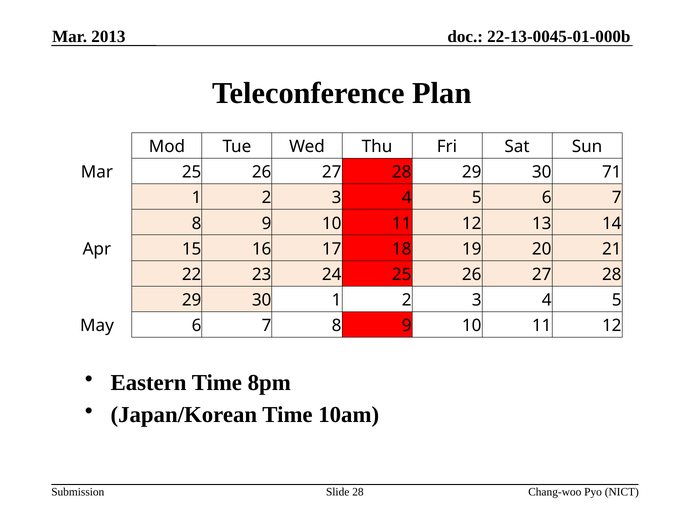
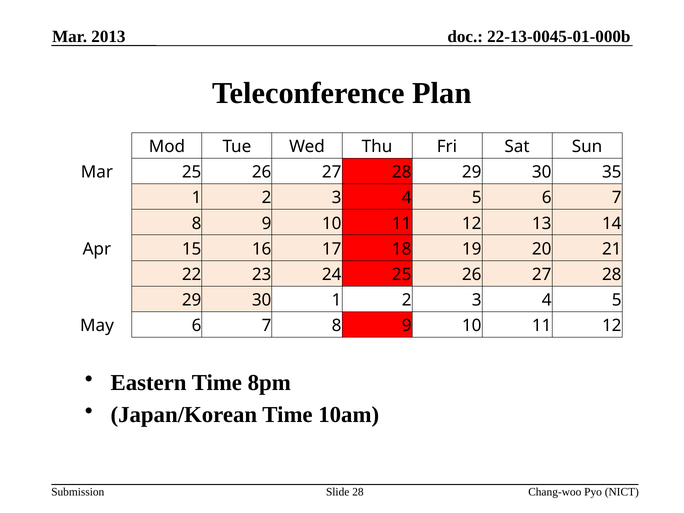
71: 71 -> 35
